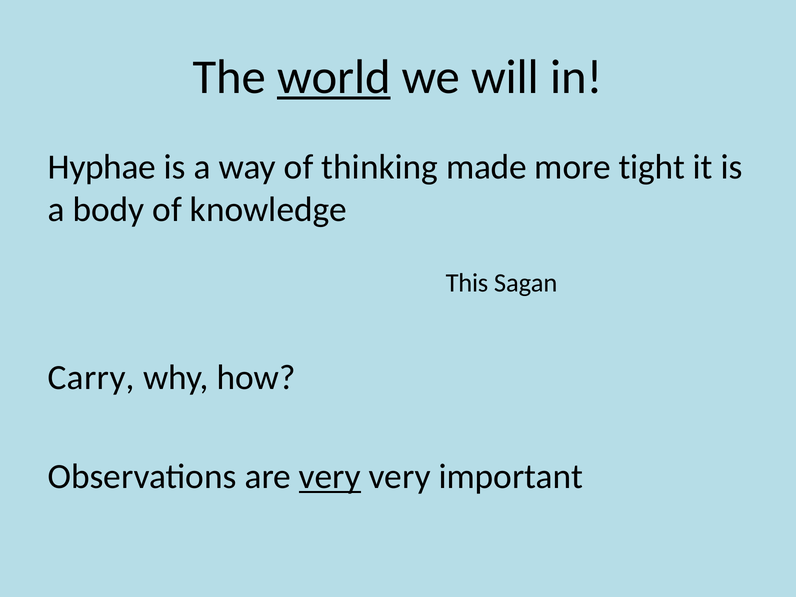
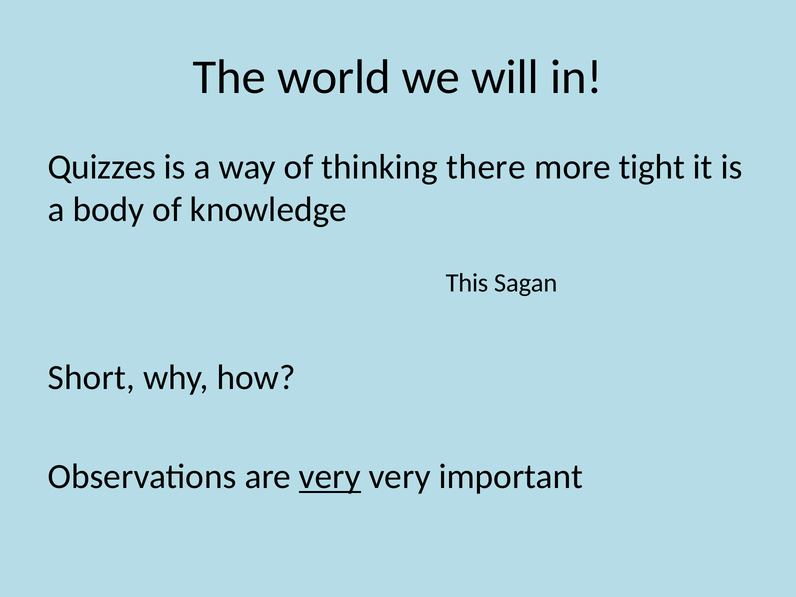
world underline: present -> none
Hyphae: Hyphae -> Quizzes
made: made -> there
Carry: Carry -> Short
